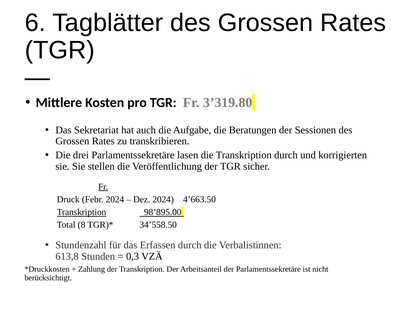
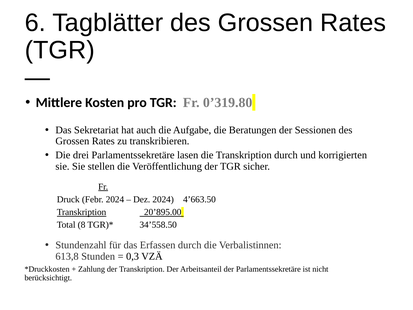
3’319.80: 3’319.80 -> 0’319.80
98’895.00: 98’895.00 -> 20’895.00
